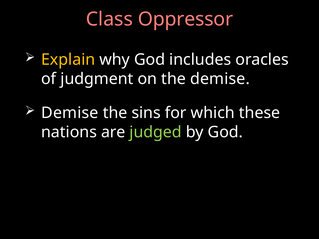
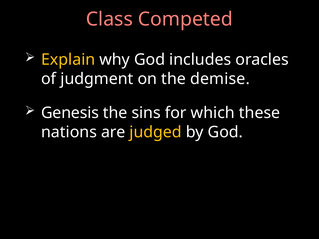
Oppressor: Oppressor -> Competed
Demise at (70, 113): Demise -> Genesis
judged colour: light green -> yellow
